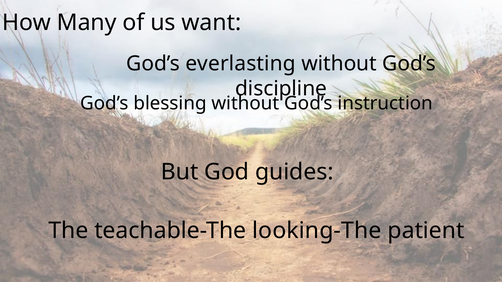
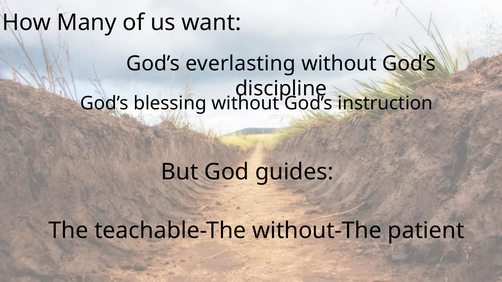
looking-The: looking-The -> without-The
